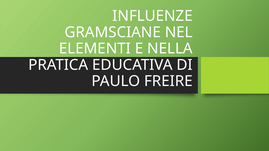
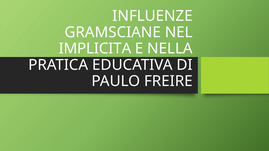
ELEMENTI: ELEMENTI -> IMPLICITA
